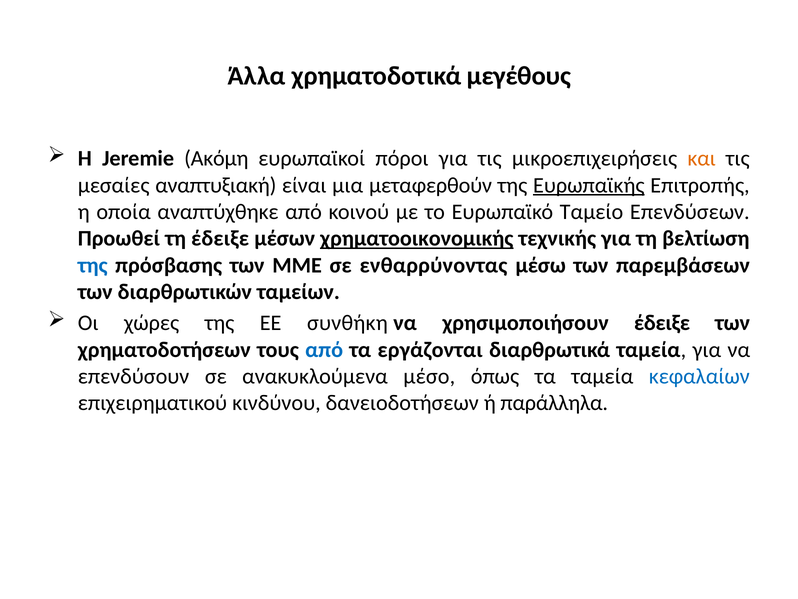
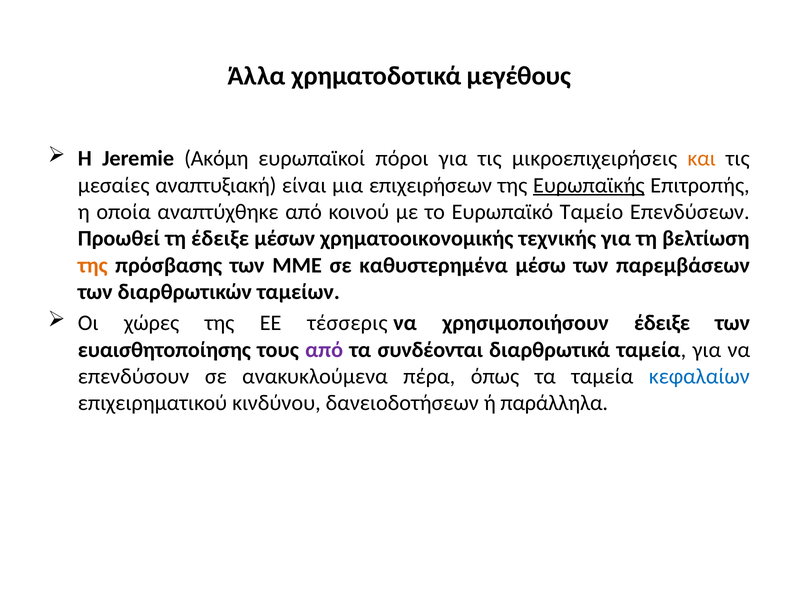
μεταφερθούν: μεταφερθούν -> επιχειρήσεων
χρηματοοικονομικής underline: present -> none
της at (93, 265) colour: blue -> orange
ενθαρρύνοντας: ενθαρρύνοντας -> καθυστερημένα
συνθήκη: συνθήκη -> τέσσερις
χρηματοδοτήσεων: χρηματοδοτήσεων -> ευαισθητοποίησης
από at (324, 349) colour: blue -> purple
εργάζονται: εργάζονται -> συνδέονται
μέσο: μέσο -> πέρα
